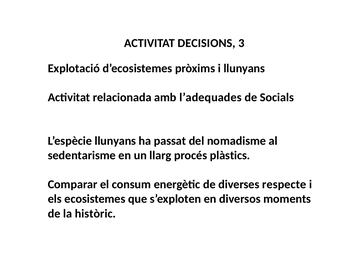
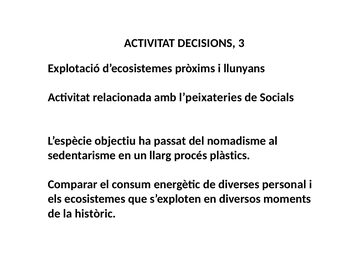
l’adequades: l’adequades -> l’peixateries
L’espècie llunyans: llunyans -> objectiu
respecte: respecte -> personal
